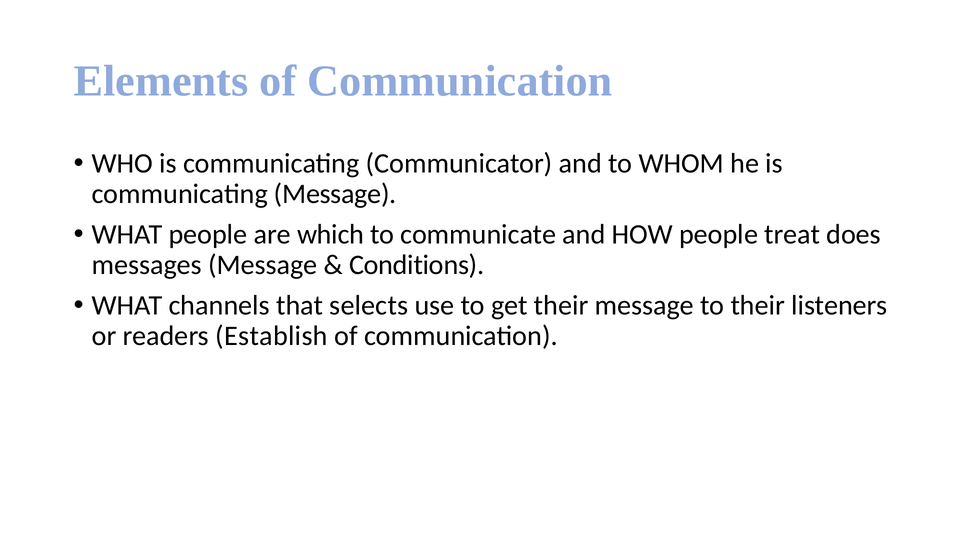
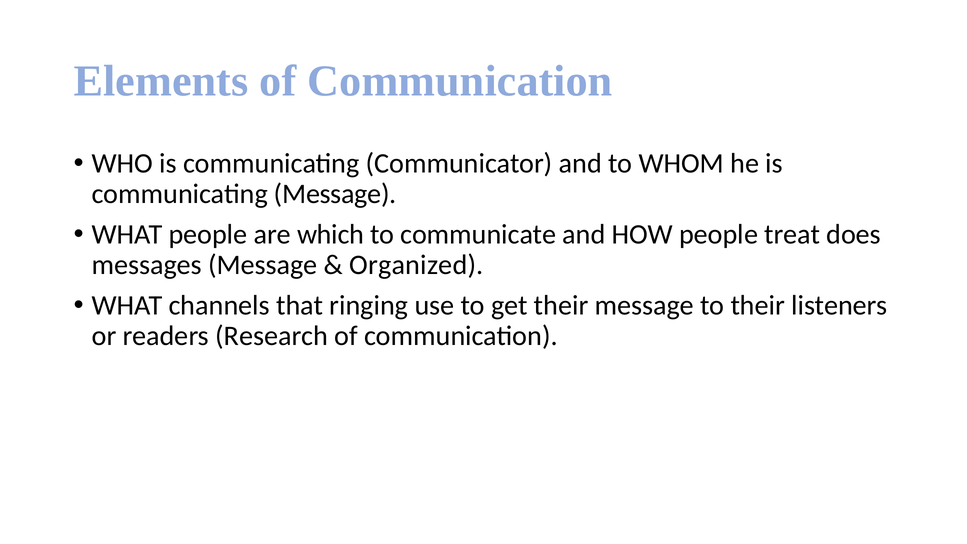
Conditions: Conditions -> Organized
selects: selects -> ringing
Establish: Establish -> Research
